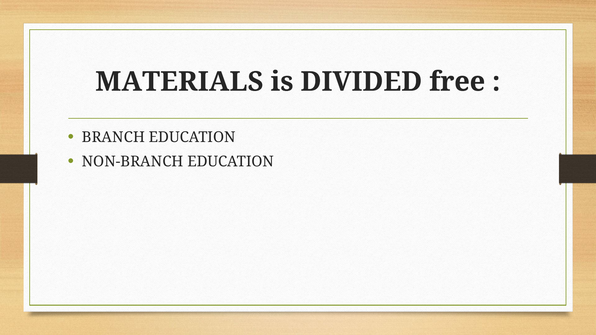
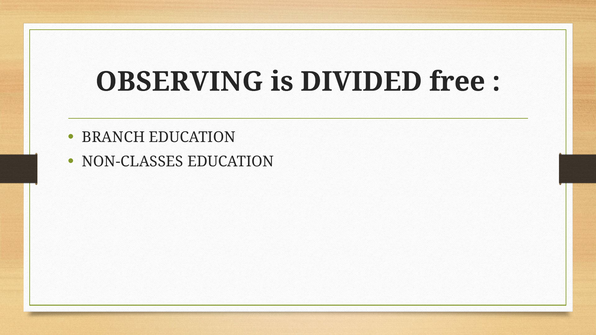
MATERIALS: MATERIALS -> OBSERVING
NON-BRANCH: NON-BRANCH -> NON-CLASSES
